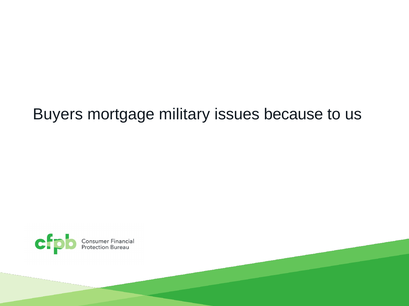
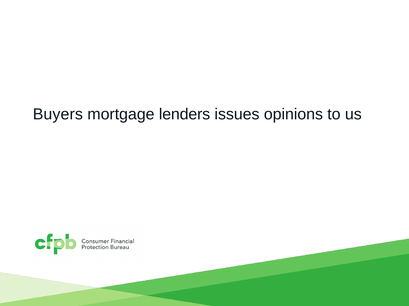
military: military -> lenders
because: because -> opinions
